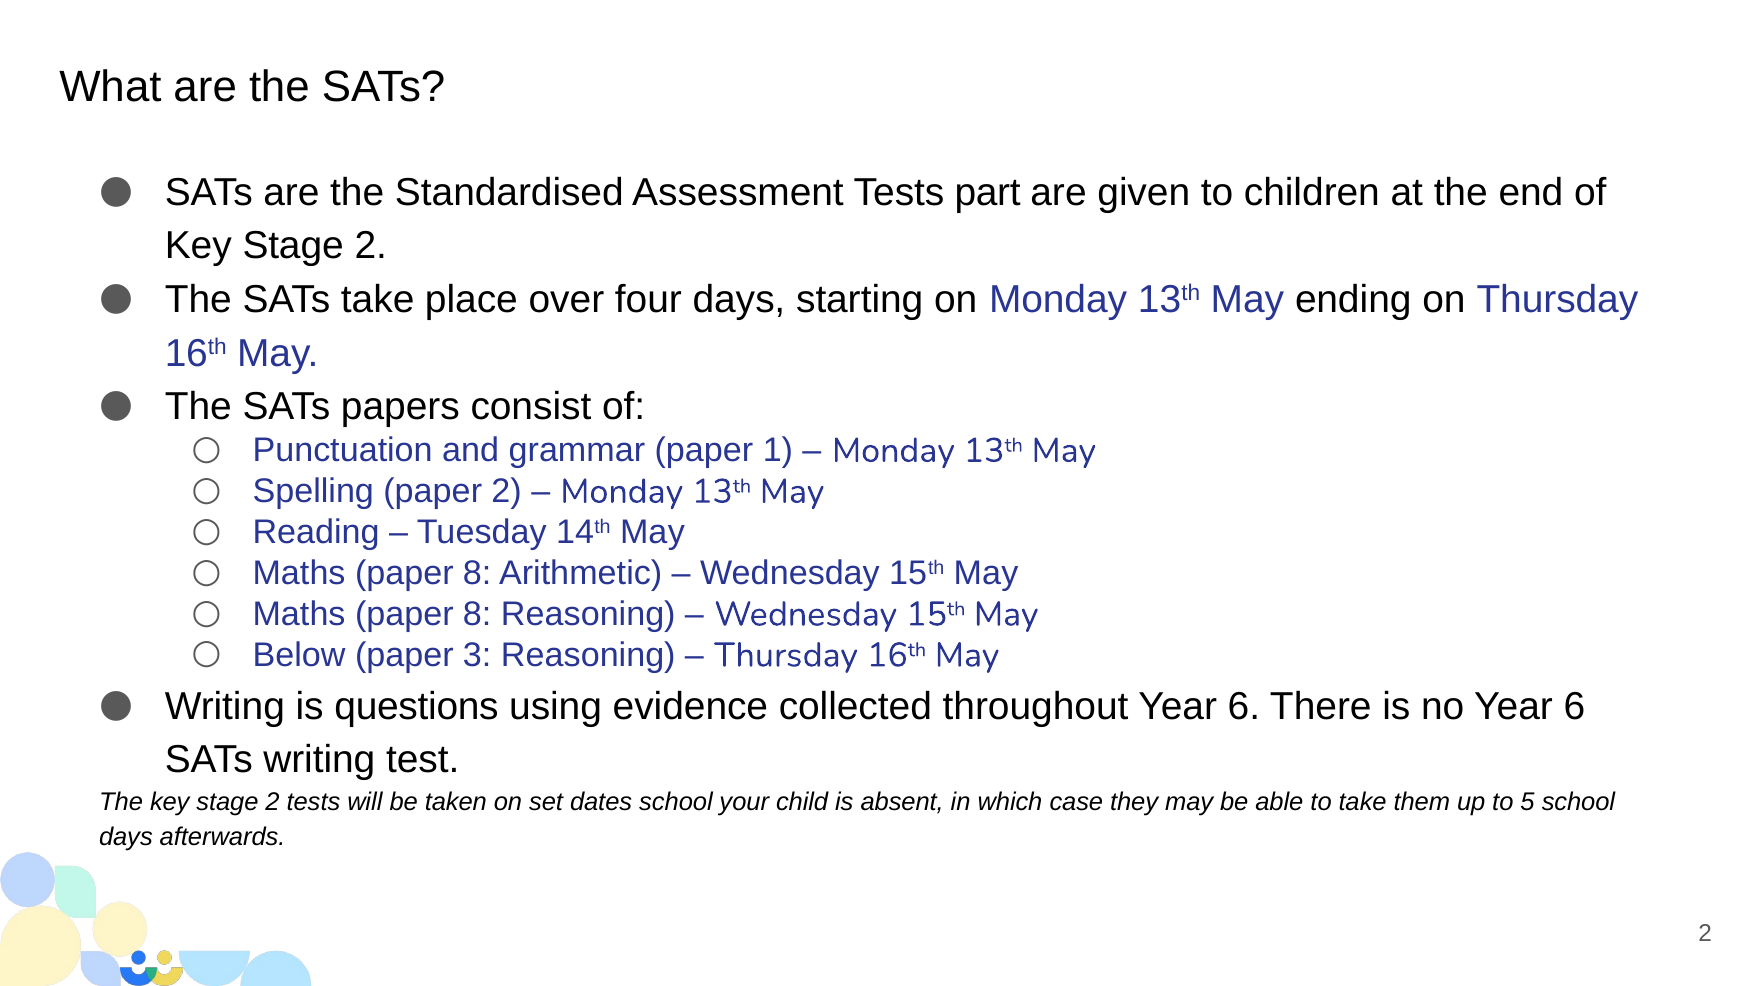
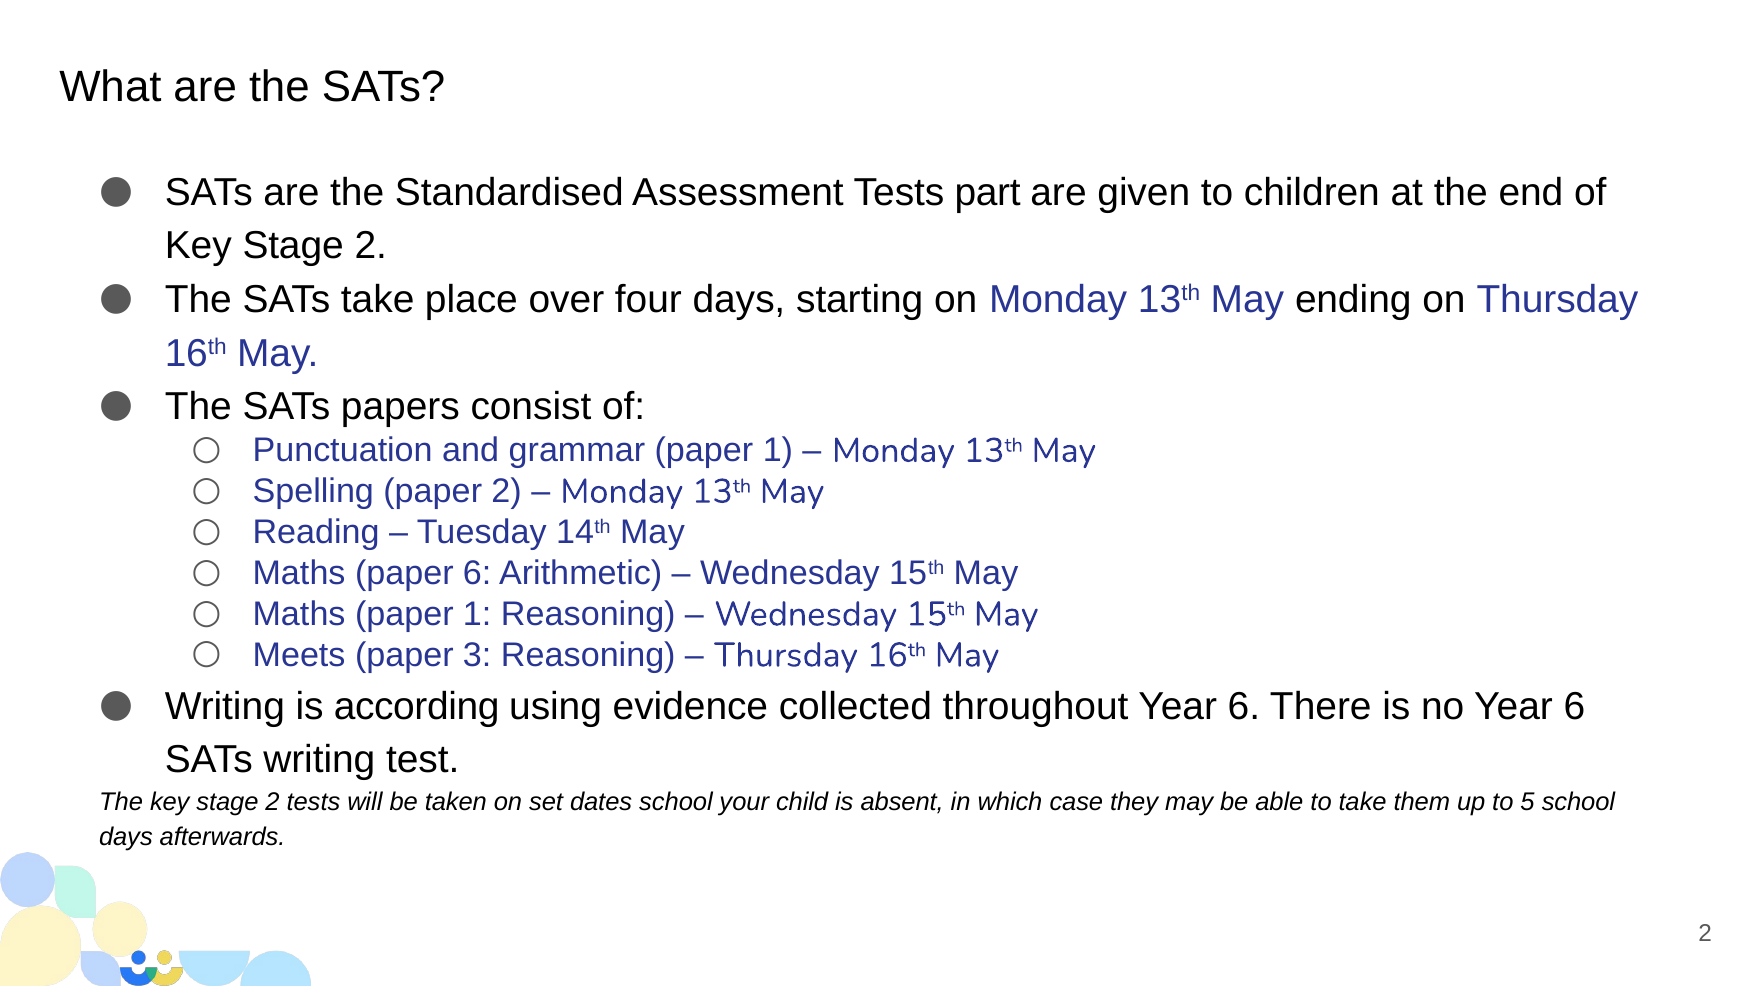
8 at (477, 573): 8 -> 6
8 at (477, 614): 8 -> 1
Below: Below -> Meets
questions: questions -> according
